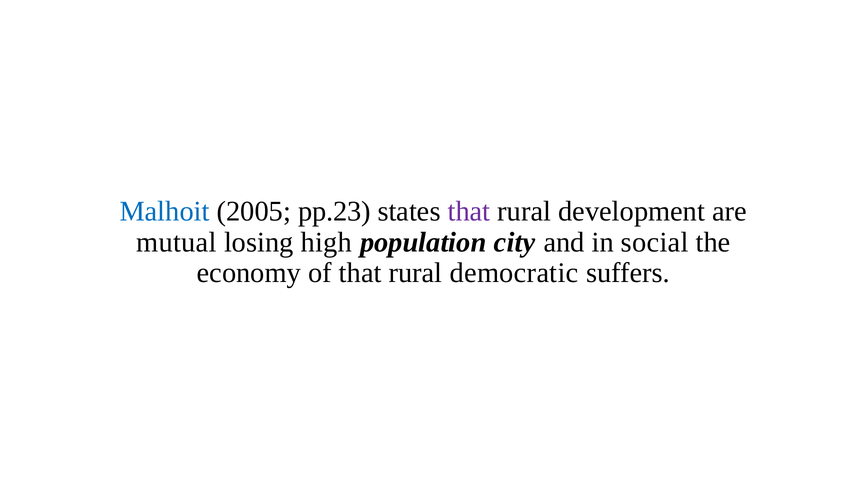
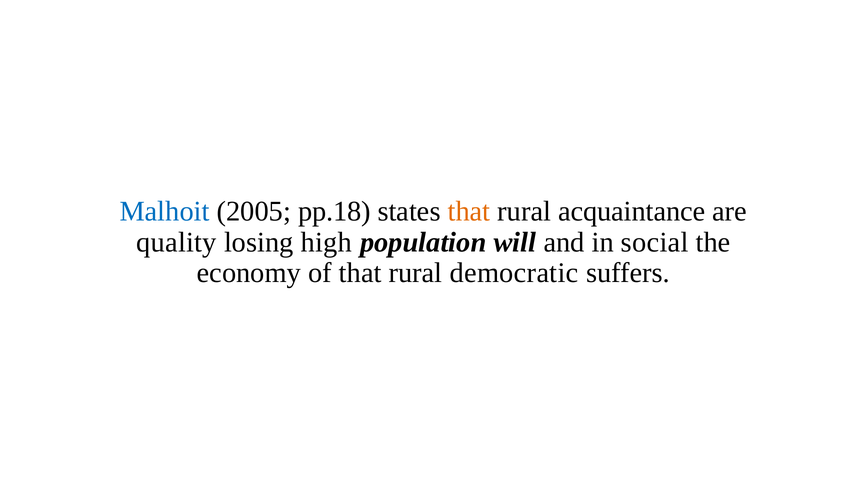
pp.23: pp.23 -> pp.18
that at (469, 211) colour: purple -> orange
development: development -> acquaintance
mutual: mutual -> quality
city: city -> will
